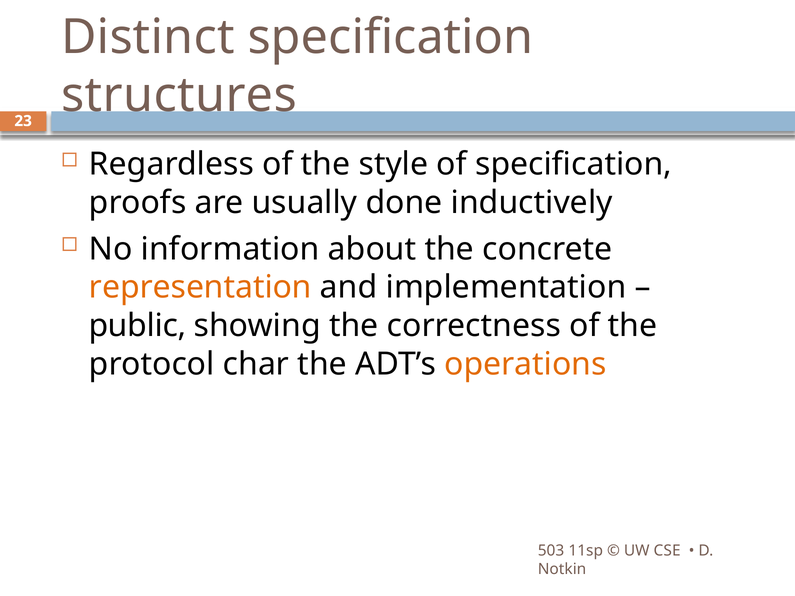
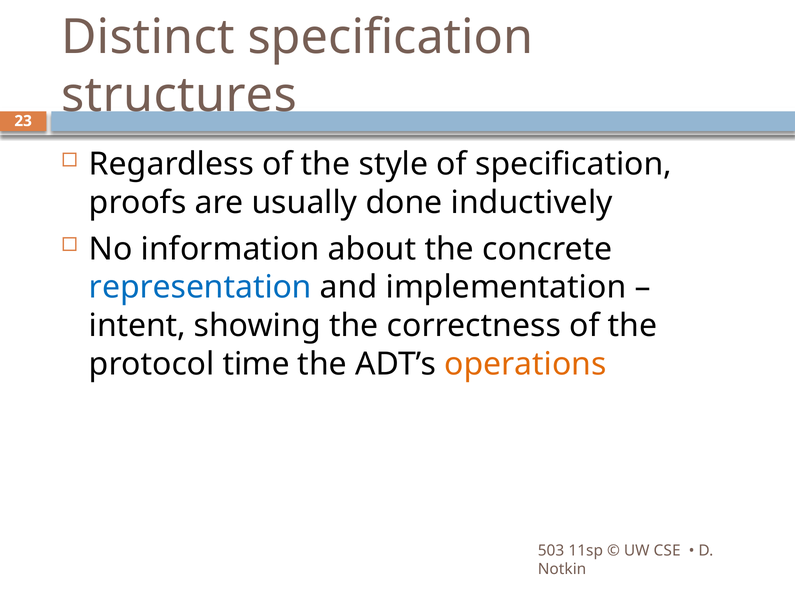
representation colour: orange -> blue
public: public -> intent
char: char -> time
